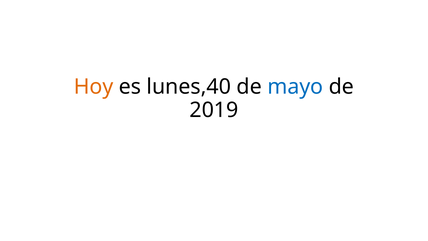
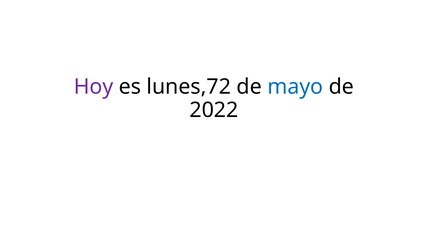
Hoy colour: orange -> purple
lunes,40: lunes,40 -> lunes,72
2019: 2019 -> 2022
